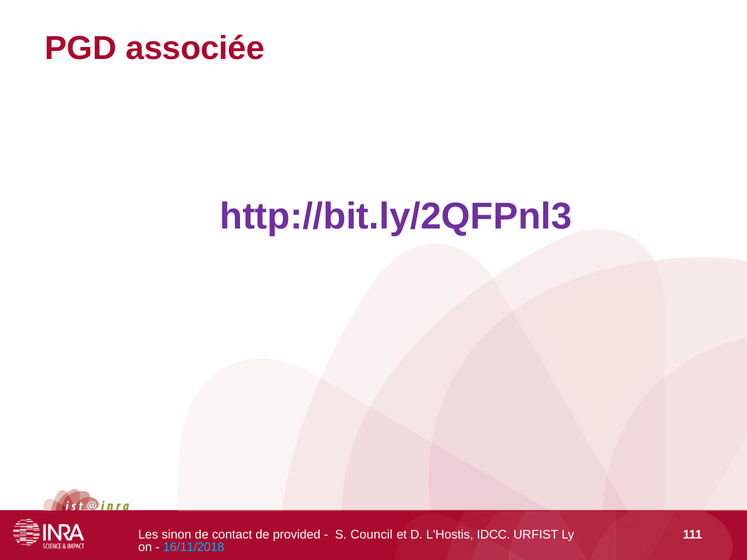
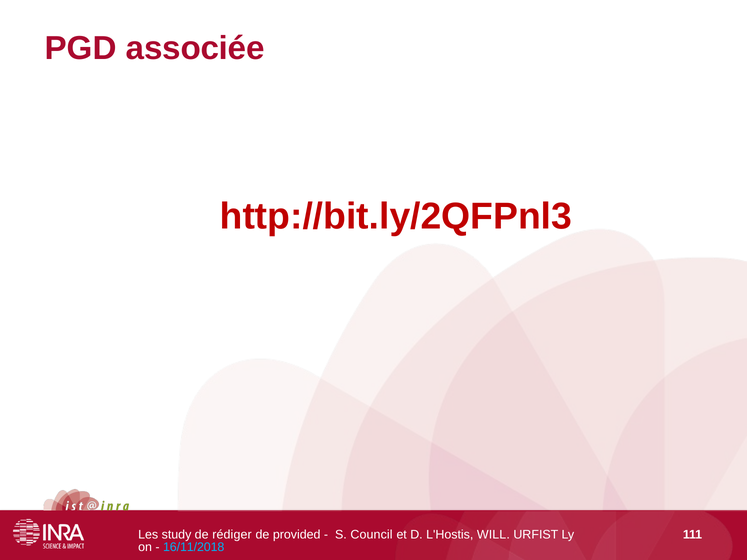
http://bit.ly/2QFPnl3 colour: purple -> red
sinon: sinon -> study
contact: contact -> rédiger
IDCC: IDCC -> WILL
